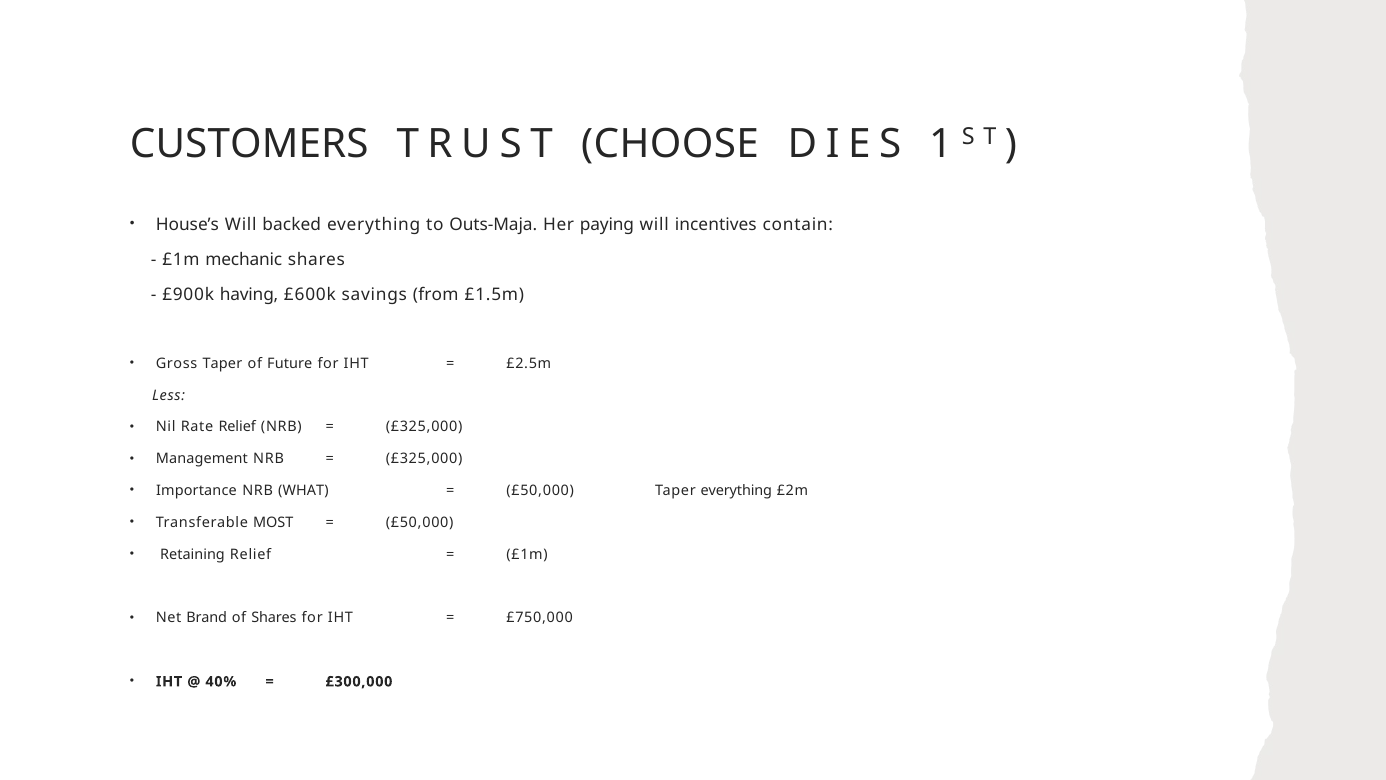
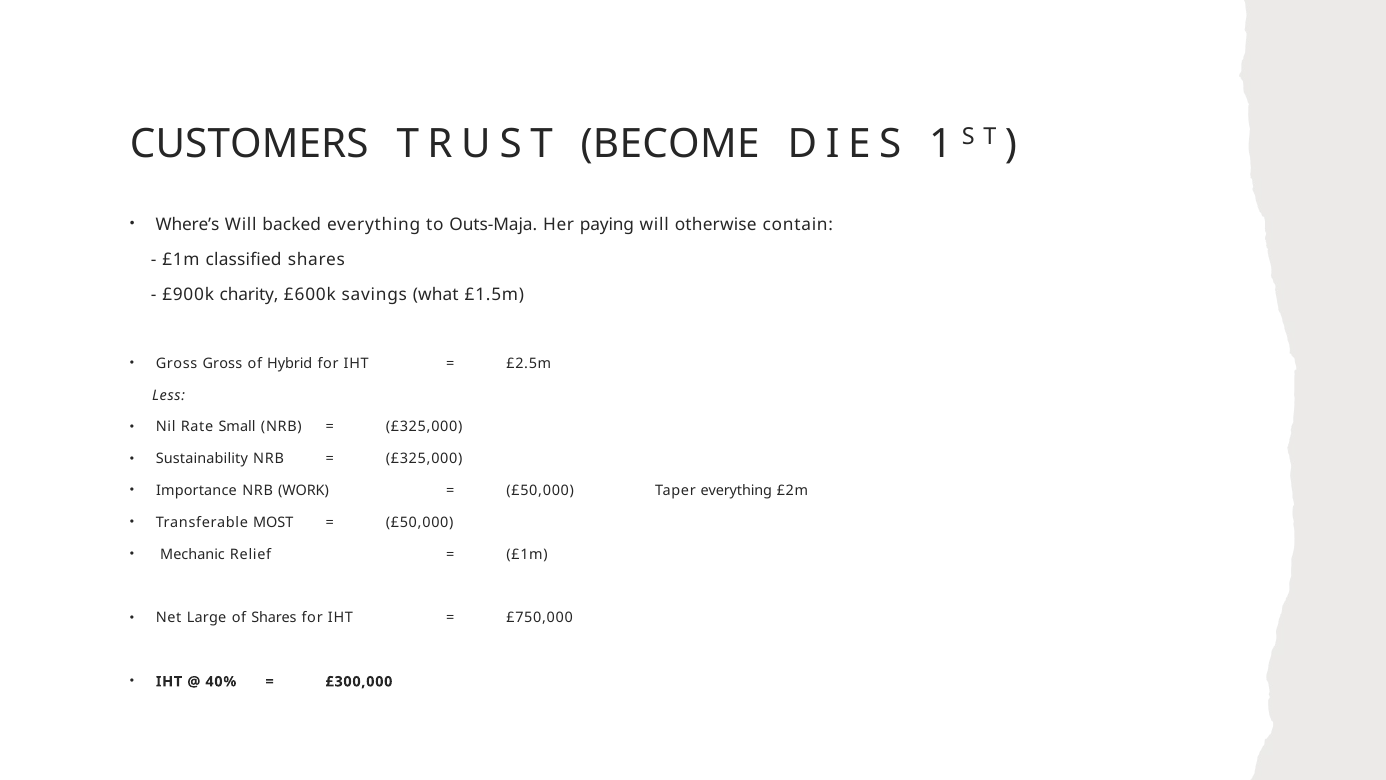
CHOOSE: CHOOSE -> BECOME
House’s: House’s -> Where’s
incentives: incentives -> otherwise
mechanic: mechanic -> classified
having: having -> charity
from: from -> what
Gross Taper: Taper -> Gross
Future: Future -> Hybrid
Rate Relief: Relief -> Small
Management: Management -> Sustainability
WHAT: WHAT -> WORK
Retaining: Retaining -> Mechanic
Brand: Brand -> Large
